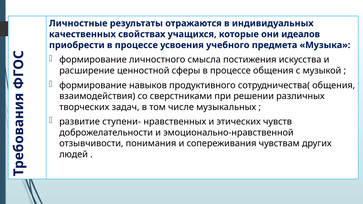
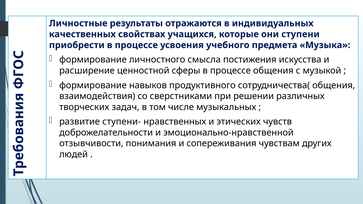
идеалов: идеалов -> ступени
